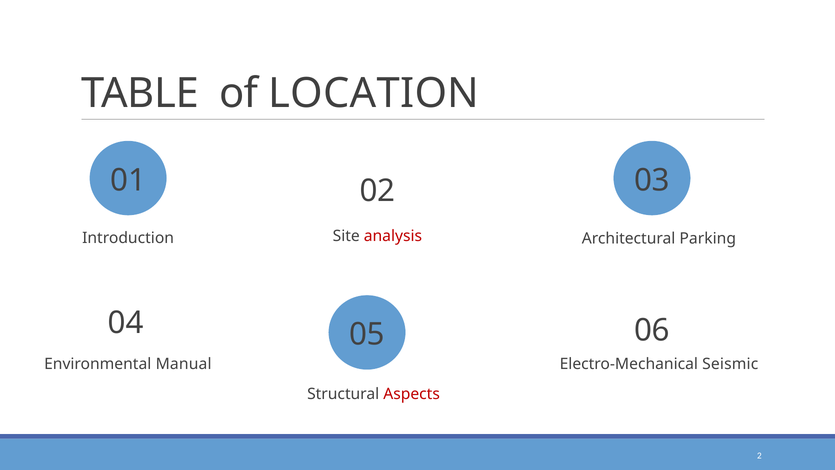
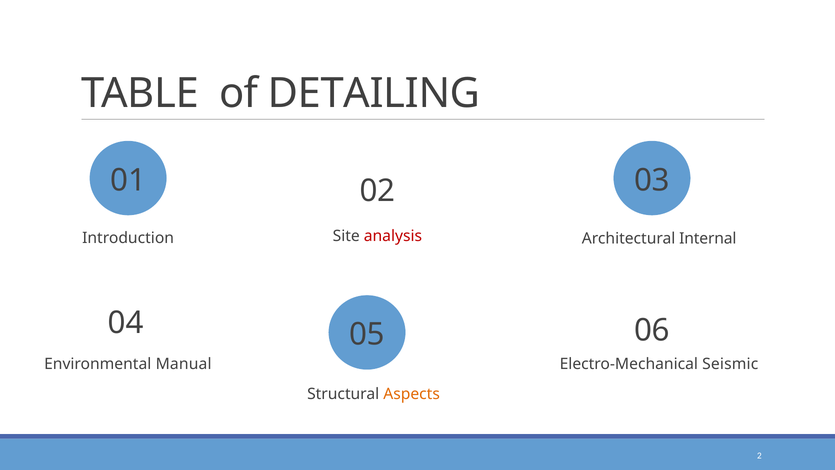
LOCATION: LOCATION -> DETAILING
Parking: Parking -> Internal
Aspects colour: red -> orange
